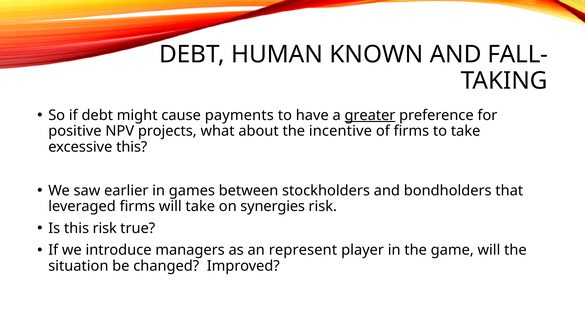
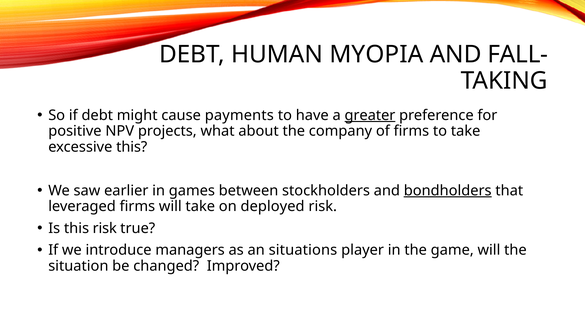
KNOWN: KNOWN -> MYOPIA
incentive: incentive -> company
bondholders underline: none -> present
synergies: synergies -> deployed
represent: represent -> situations
